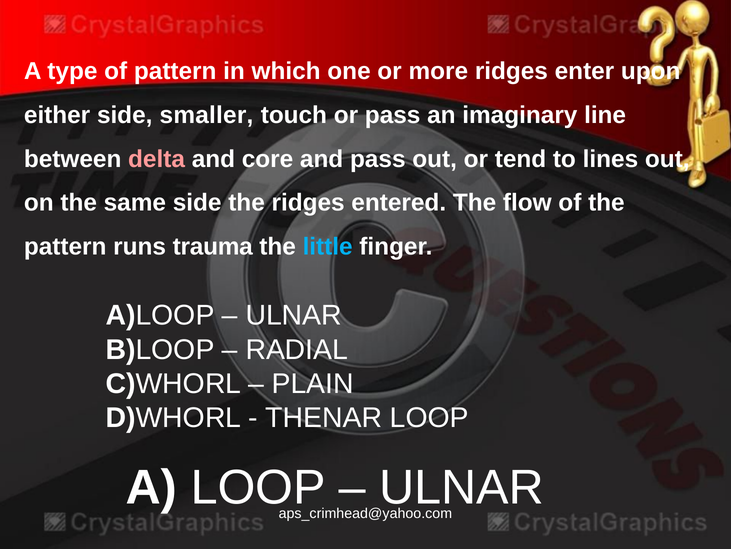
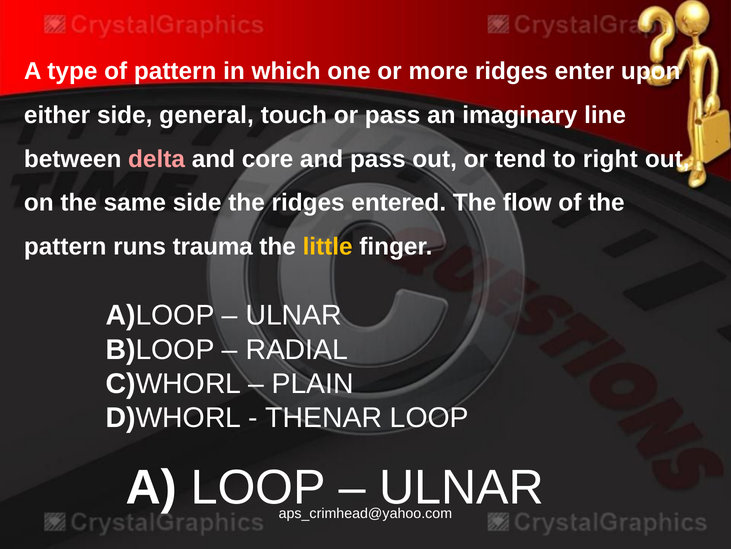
smaller: smaller -> general
lines: lines -> right
little colour: light blue -> yellow
